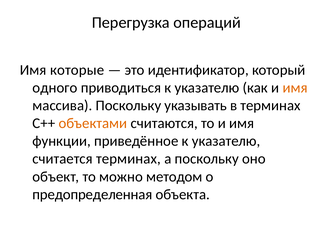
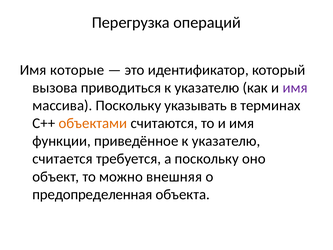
одного: одного -> вызова
имя at (295, 88) colour: orange -> purple
считается терминах: терминах -> требуется
методом: методом -> внешняя
